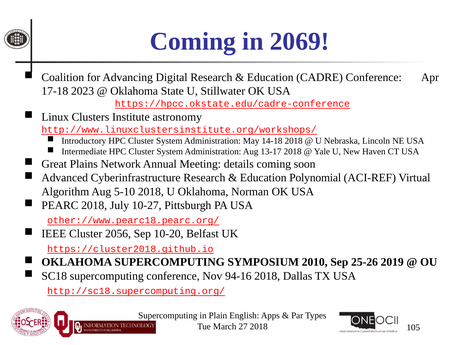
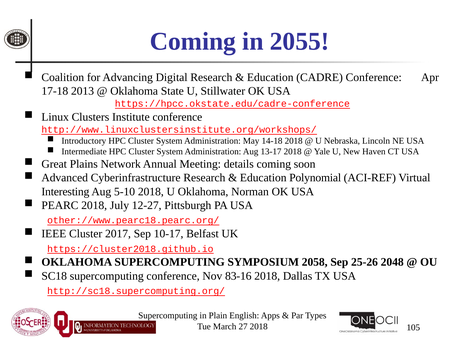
2069: 2069 -> 2055
2023: 2023 -> 2013
Institute astronomy: astronomy -> conference
Algorithm: Algorithm -> Interesting
10-27: 10-27 -> 12-27
2056: 2056 -> 2017
10-20: 10-20 -> 10-17
2010: 2010 -> 2058
2019: 2019 -> 2048
94-16: 94-16 -> 83-16
